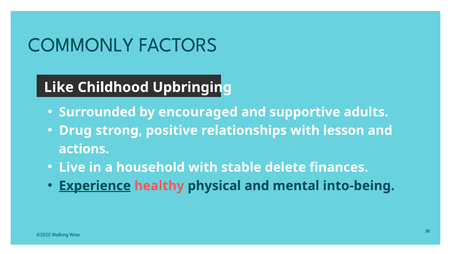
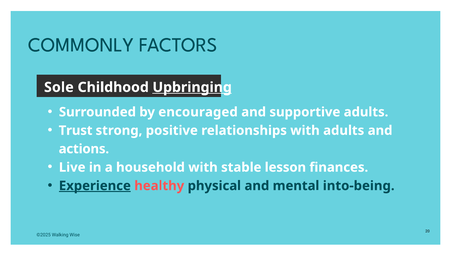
Like: Like -> Sole
Upbringing underline: none -> present
Drug: Drug -> Trust
with lesson: lesson -> adults
delete: delete -> lesson
